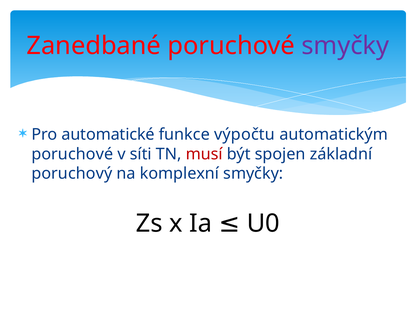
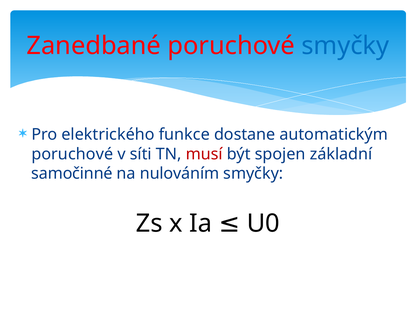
smyčky at (345, 46) colour: purple -> blue
automatické: automatické -> elektrického
výpočtu: výpočtu -> dostane
poruchový: poruchový -> samočinné
komplexní: komplexní -> nulováním
